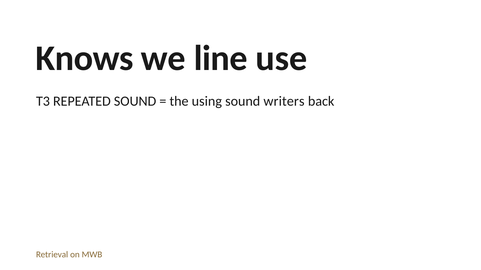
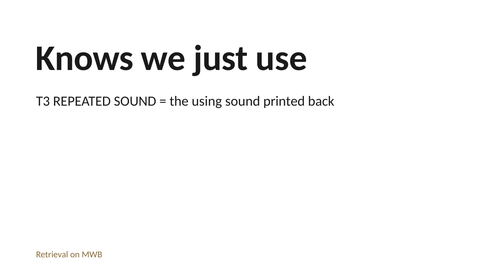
line: line -> just
writers: writers -> printed
